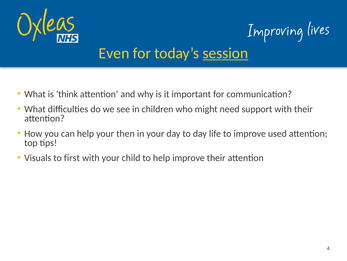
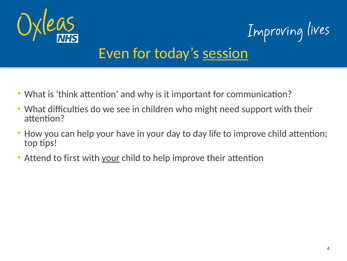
then: then -> have
improve used: used -> child
Visuals: Visuals -> Attend
your at (111, 158) underline: none -> present
